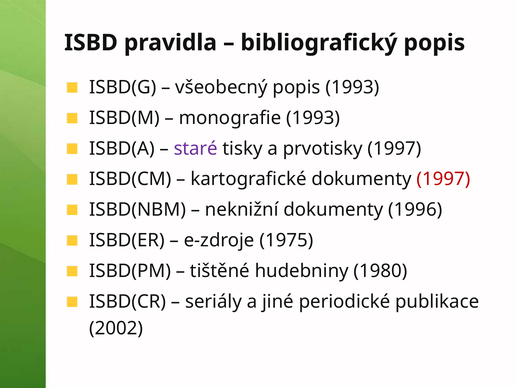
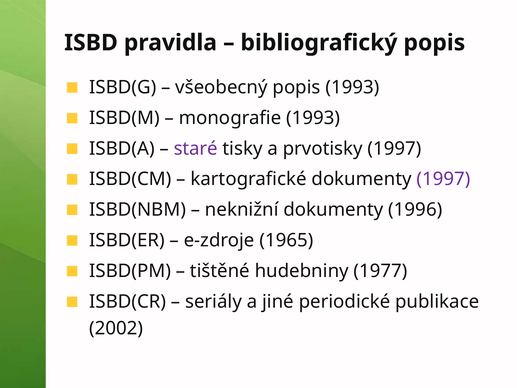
1997 at (443, 179) colour: red -> purple
1975: 1975 -> 1965
1980: 1980 -> 1977
